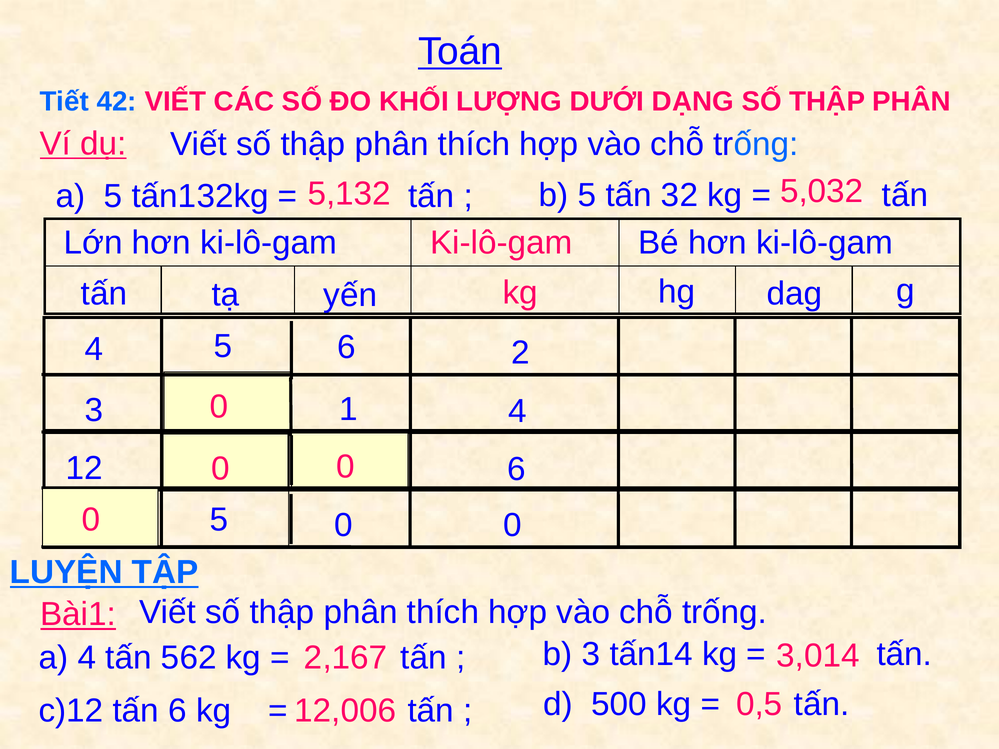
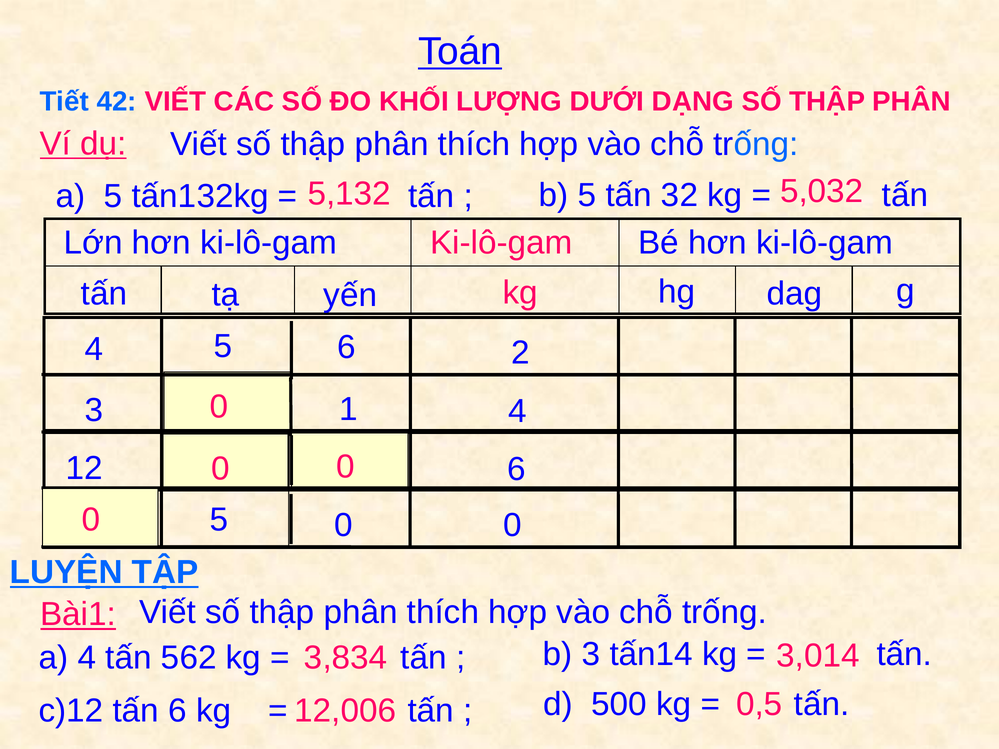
2,167: 2,167 -> 3,834
